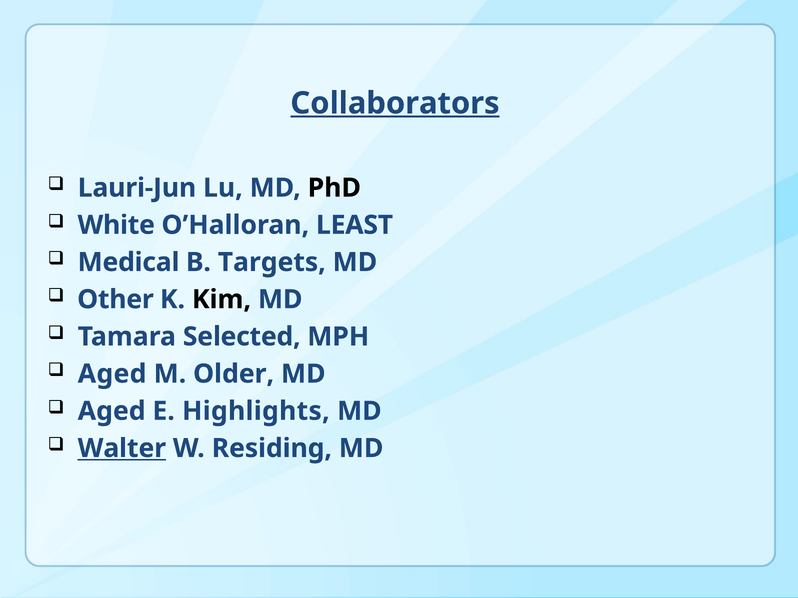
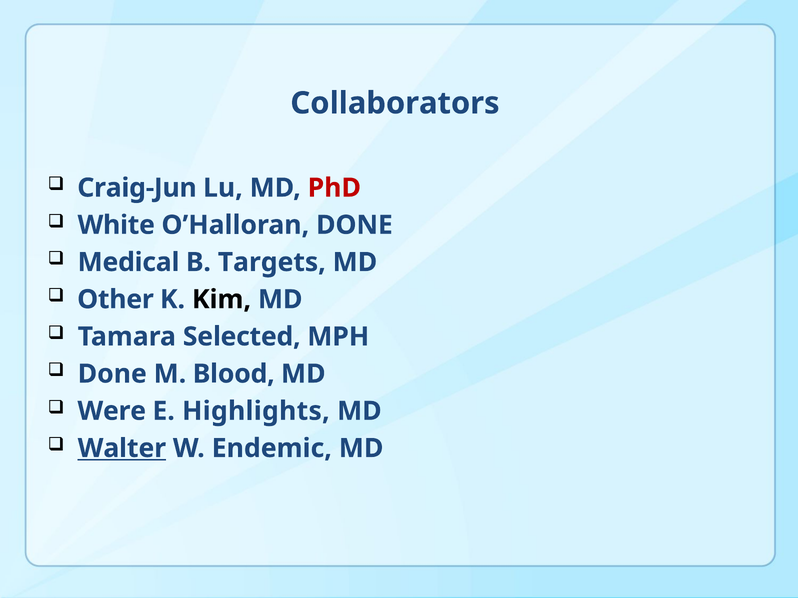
Collaborators underline: present -> none
Lauri-Jun: Lauri-Jun -> Craig-Jun
PhD colour: black -> red
O’Halloran LEAST: LEAST -> DONE
Aged at (112, 374): Aged -> Done
Older: Older -> Blood
Aged at (112, 411): Aged -> Were
Residing: Residing -> Endemic
